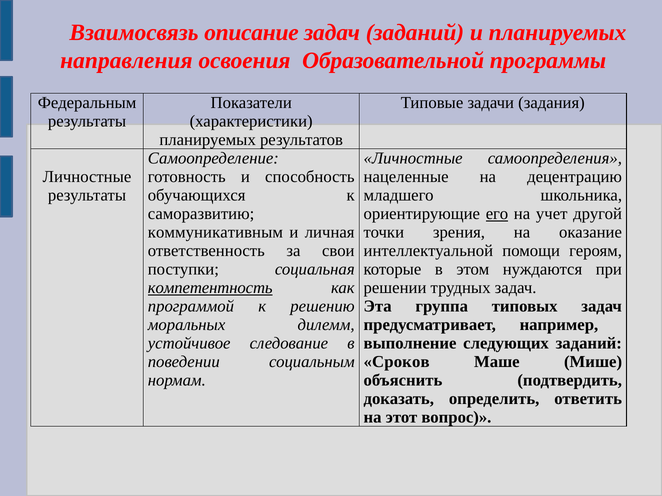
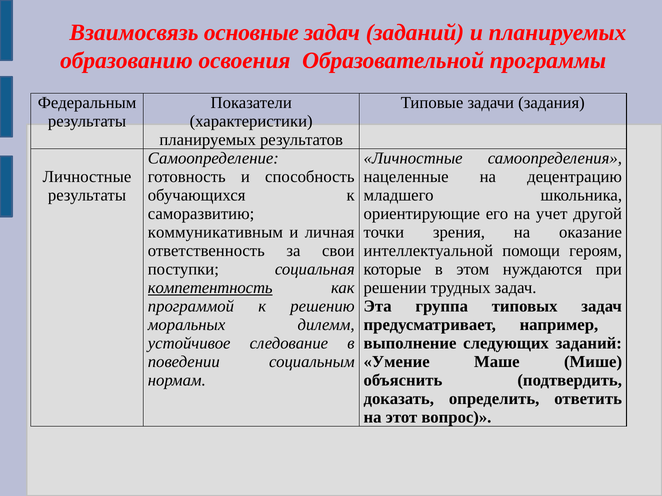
описание: описание -> основные
направления: направления -> образованию
его underline: present -> none
Сроков: Сроков -> Умение
